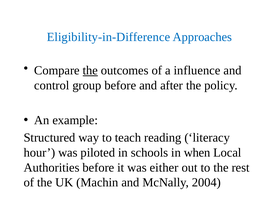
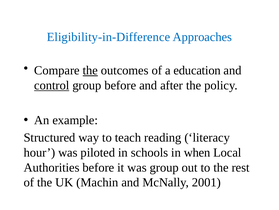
influence: influence -> education
control underline: none -> present
was either: either -> group
2004: 2004 -> 2001
